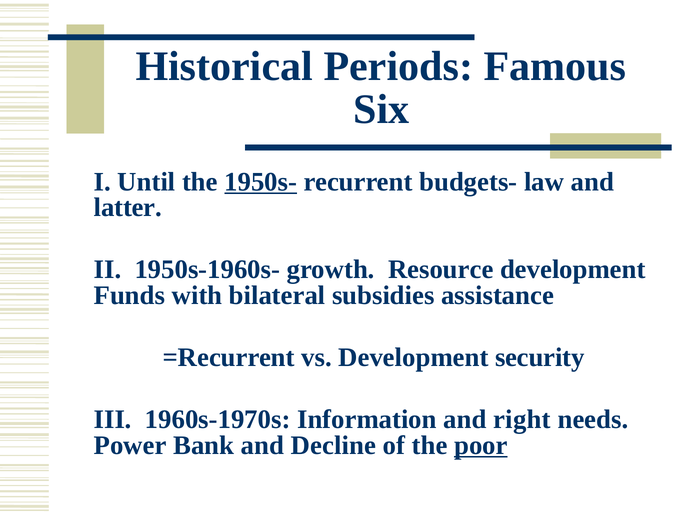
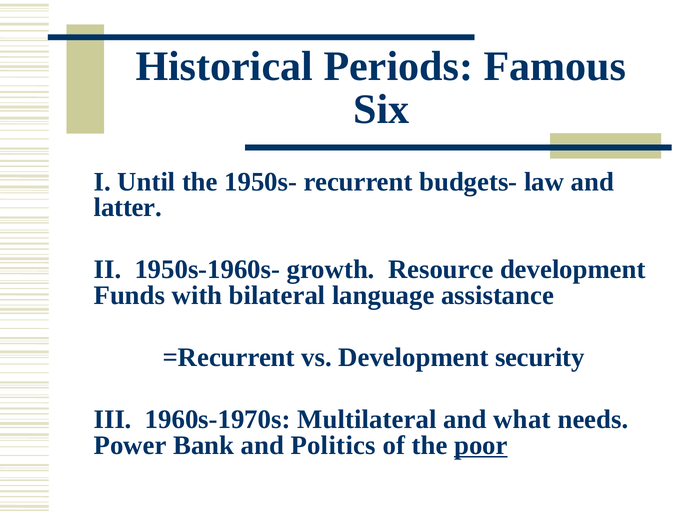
1950s- underline: present -> none
subsidies: subsidies -> language
Information: Information -> Multilateral
right: right -> what
Decline: Decline -> Politics
